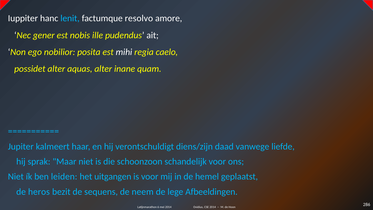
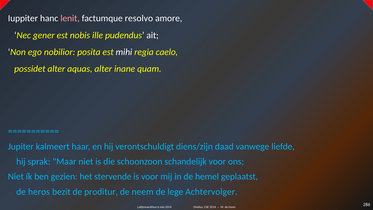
lenit colour: light blue -> pink
leiden: leiden -> gezien
uitgangen: uitgangen -> stervende
sequens: sequens -> proditur
Afbeeldingen: Afbeeldingen -> Achtervolger
